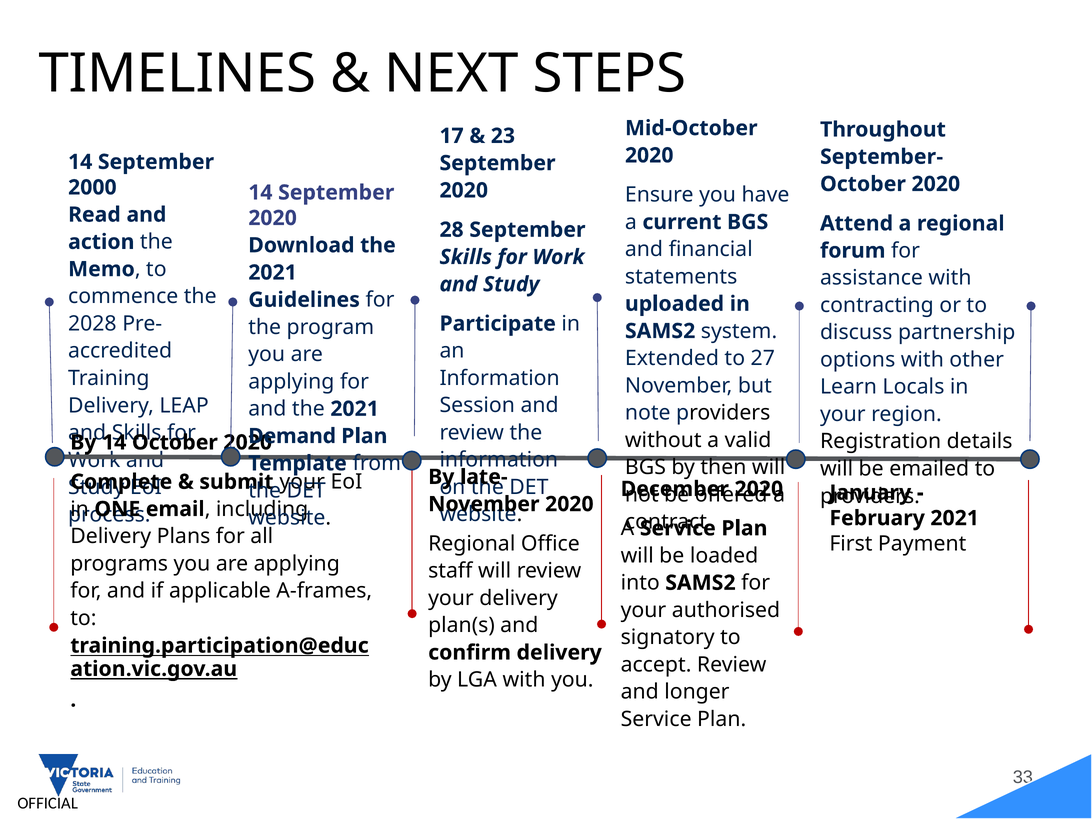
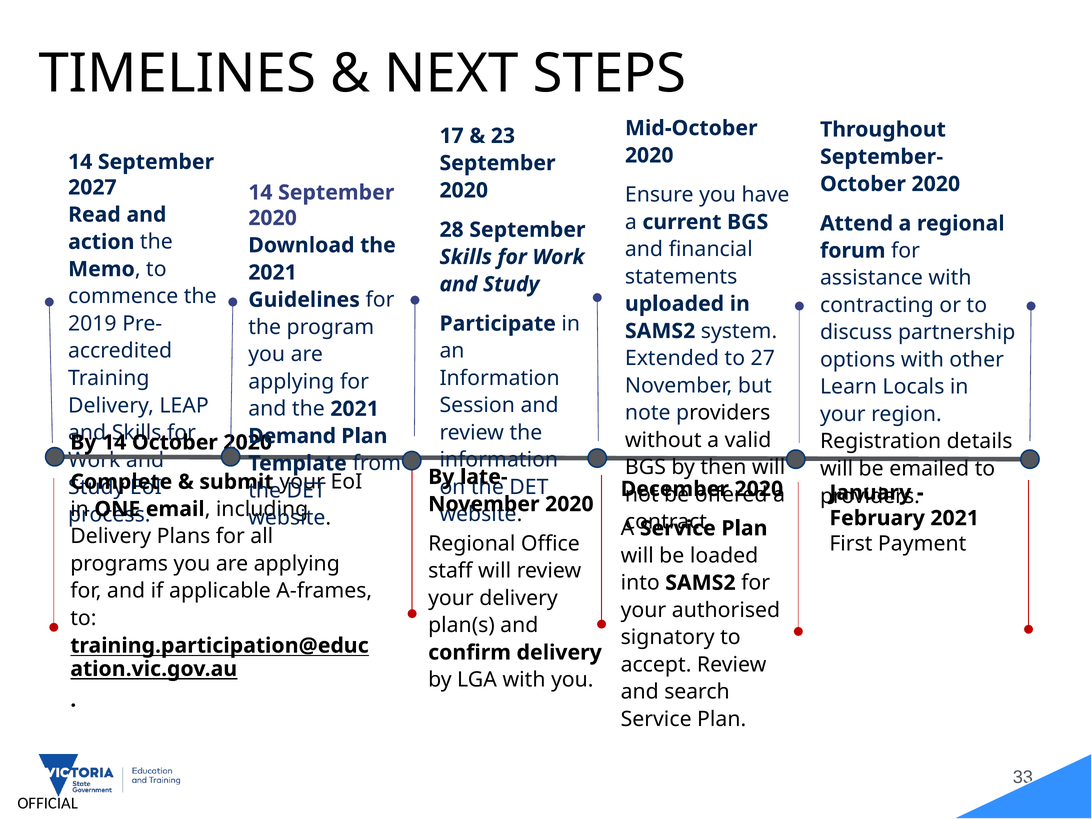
2000: 2000 -> 2027
2028: 2028 -> 2019
longer: longer -> search
